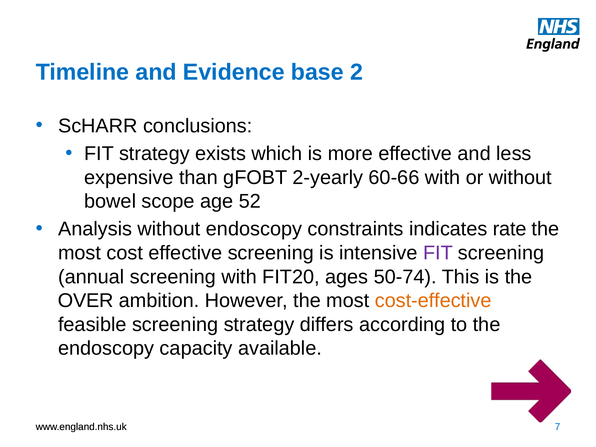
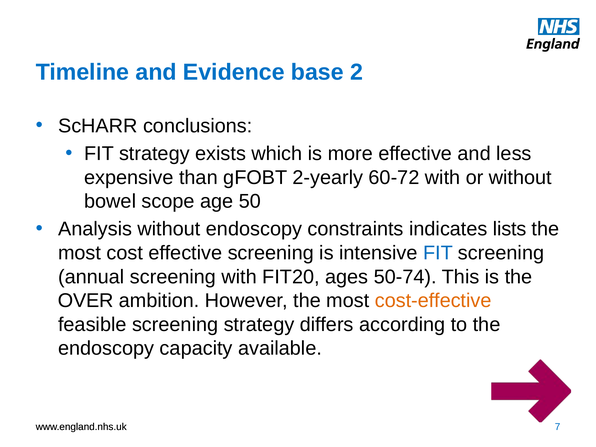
60-66: 60-66 -> 60-72
52: 52 -> 50
rate: rate -> lists
FIT at (438, 253) colour: purple -> blue
